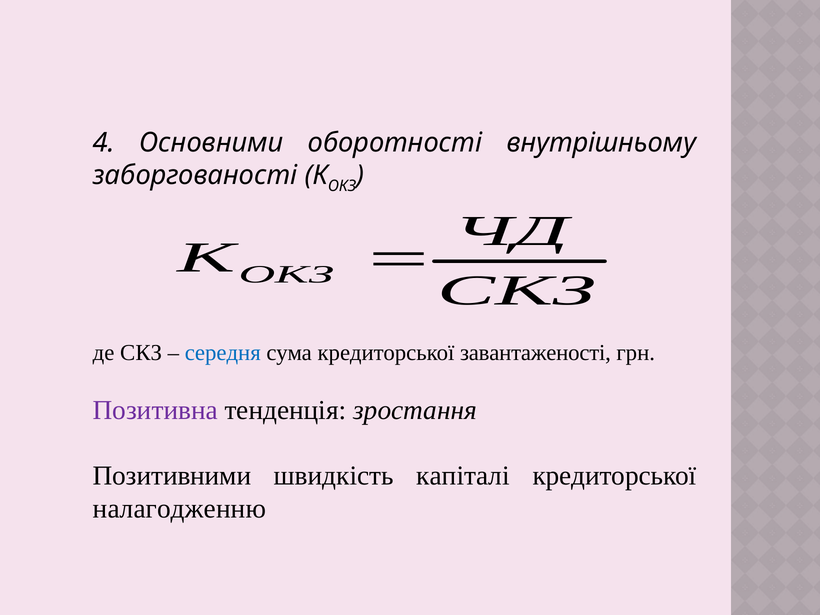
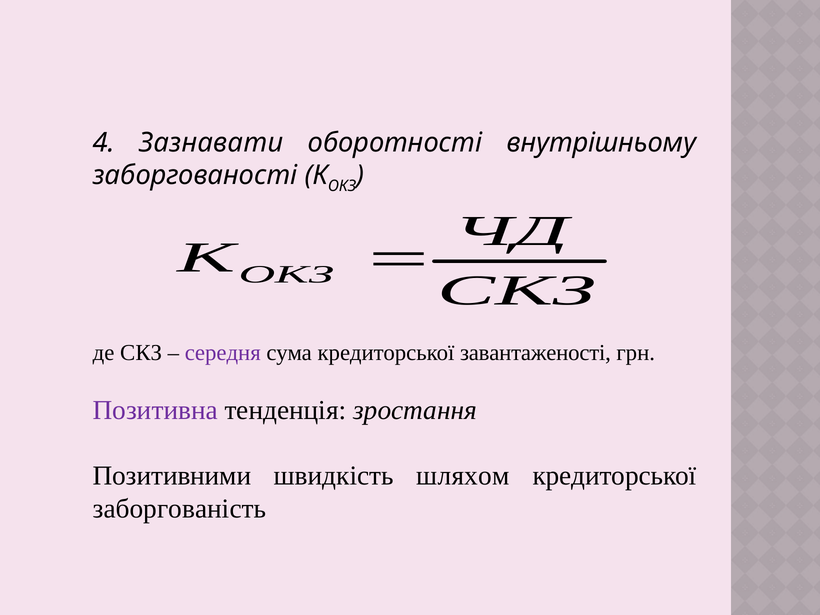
Основними: Основними -> Зазнавати
середня colour: blue -> purple
капіталі: капіталі -> шляхом
налагодженню: налагодженню -> заборгованість
